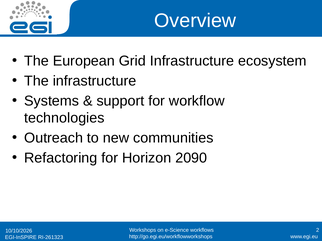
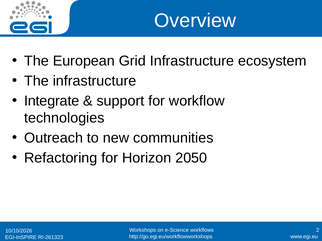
Systems: Systems -> Integrate
2090: 2090 -> 2050
